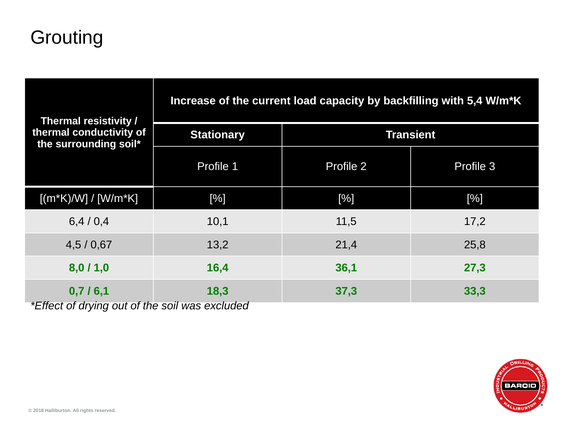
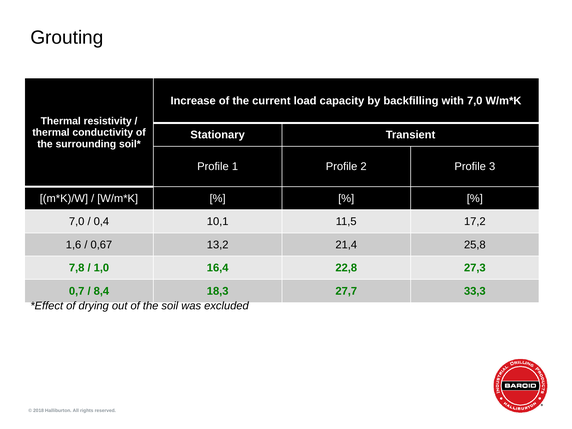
with 5,4: 5,4 -> 7,0
6,4 at (77, 222): 6,4 -> 7,0
4,5: 4,5 -> 1,6
8,0: 8,0 -> 7,8
36,1: 36,1 -> 22,8
6,1: 6,1 -> 8,4
37,3: 37,3 -> 27,7
